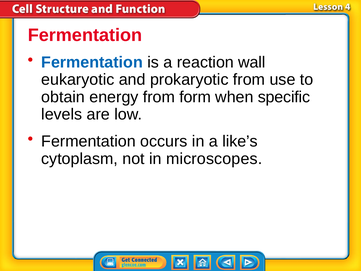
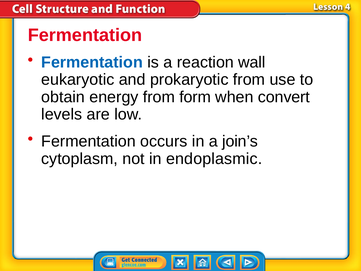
specific: specific -> convert
like’s: like’s -> join’s
microscopes: microscopes -> endoplasmic
